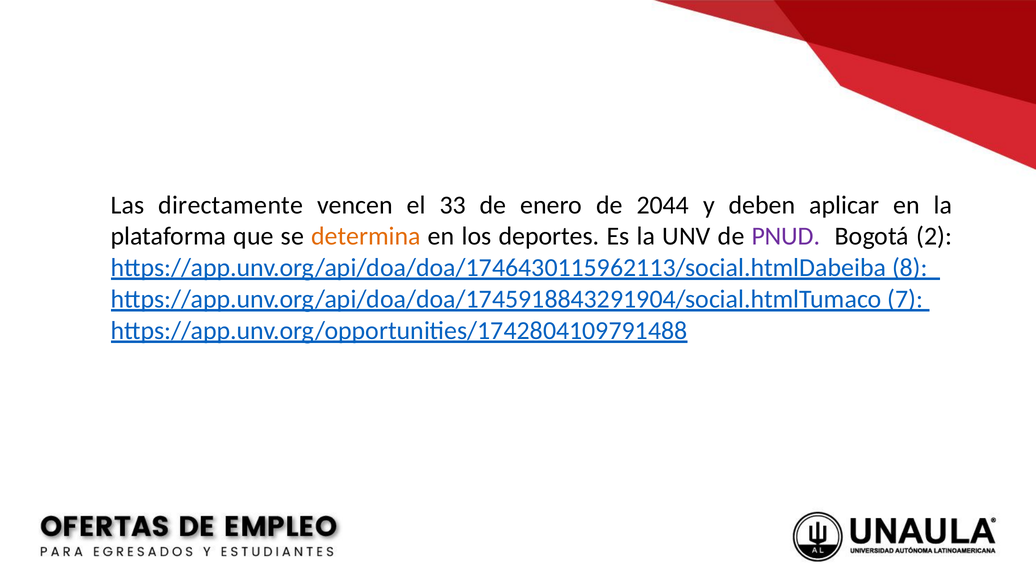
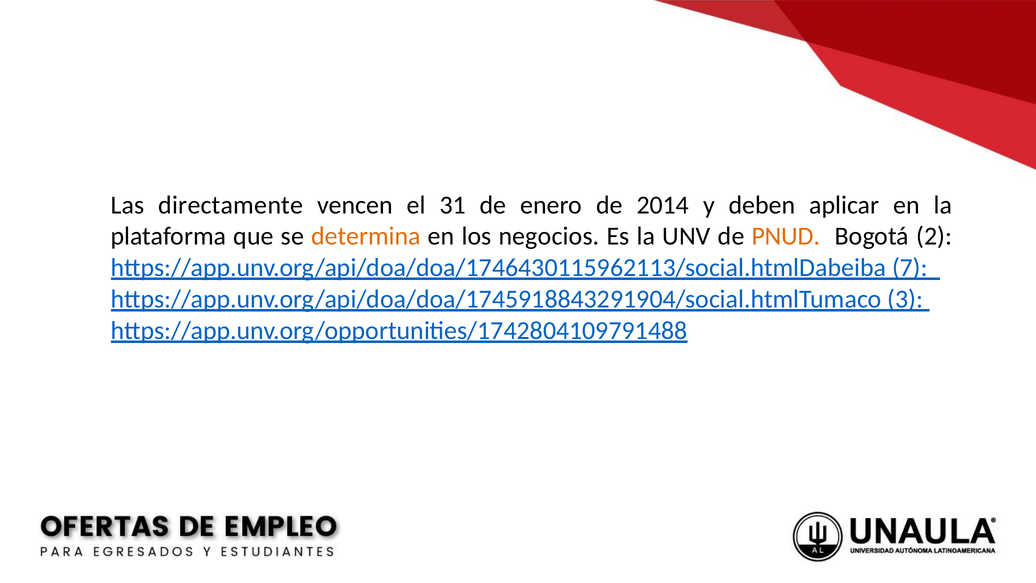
33: 33 -> 31
2044: 2044 -> 2014
deportes: deportes -> negocios
PNUD colour: purple -> orange
8: 8 -> 7
7: 7 -> 3
